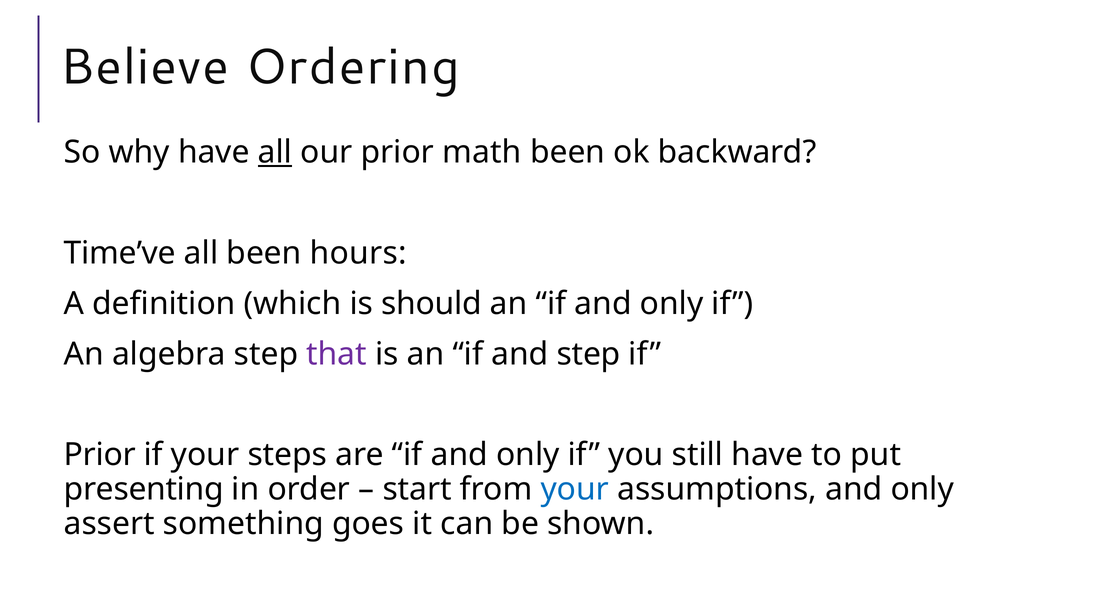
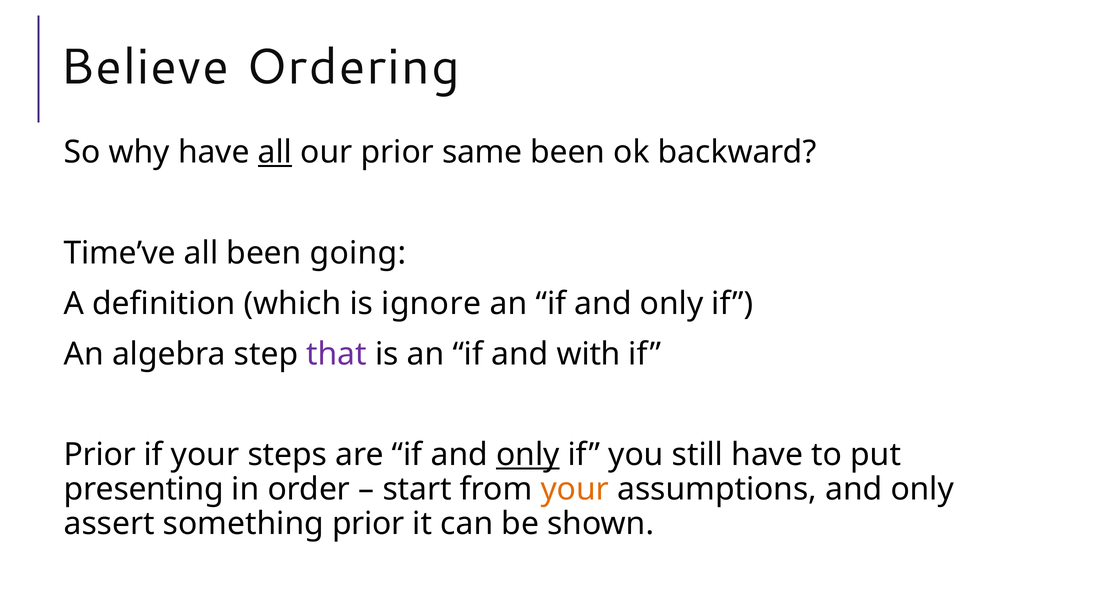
math: math -> same
hours: hours -> going
should: should -> ignore
and step: step -> with
only at (528, 455) underline: none -> present
your at (575, 489) colour: blue -> orange
something goes: goes -> prior
